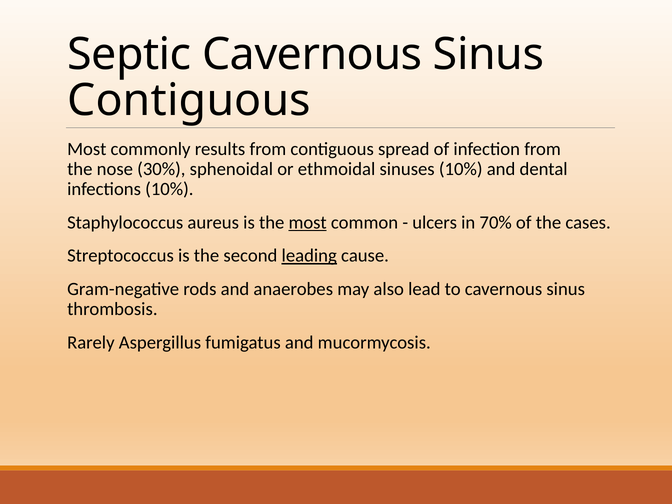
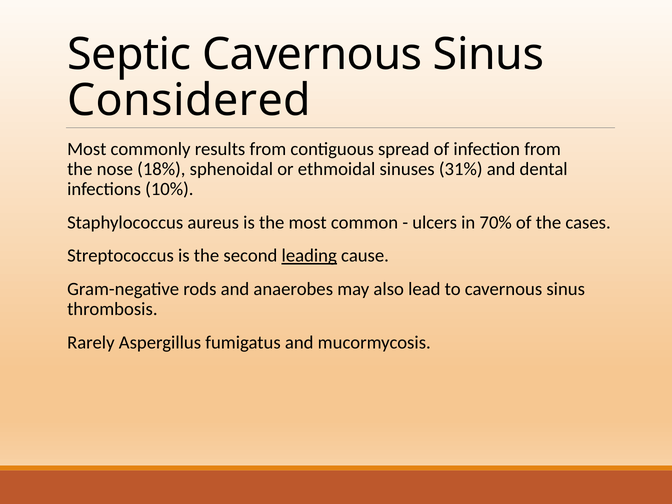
Contiguous at (189, 100): Contiguous -> Considered
30%: 30% -> 18%
sinuses 10%: 10% -> 31%
most at (308, 223) underline: present -> none
